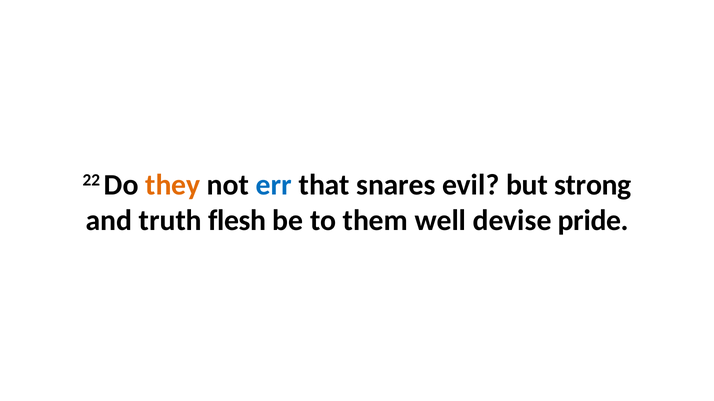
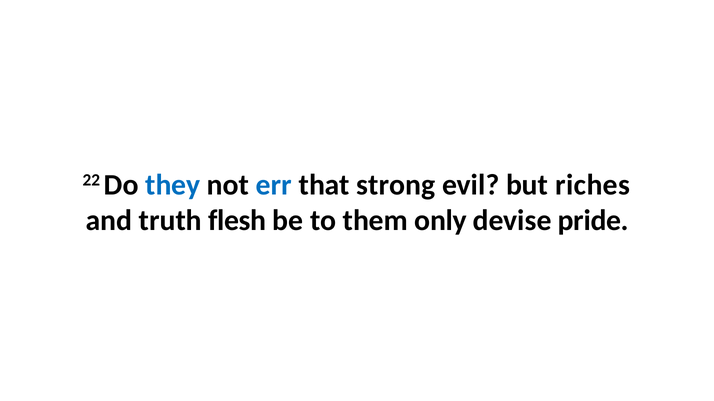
they colour: orange -> blue
snares: snares -> strong
strong: strong -> riches
well: well -> only
